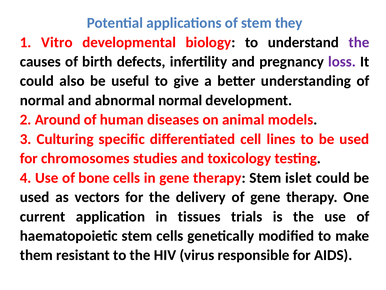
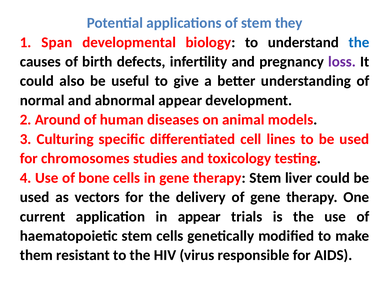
Vitro: Vitro -> Span
the at (359, 42) colour: purple -> blue
abnormal normal: normal -> appear
islet: islet -> liver
in tissues: tissues -> appear
